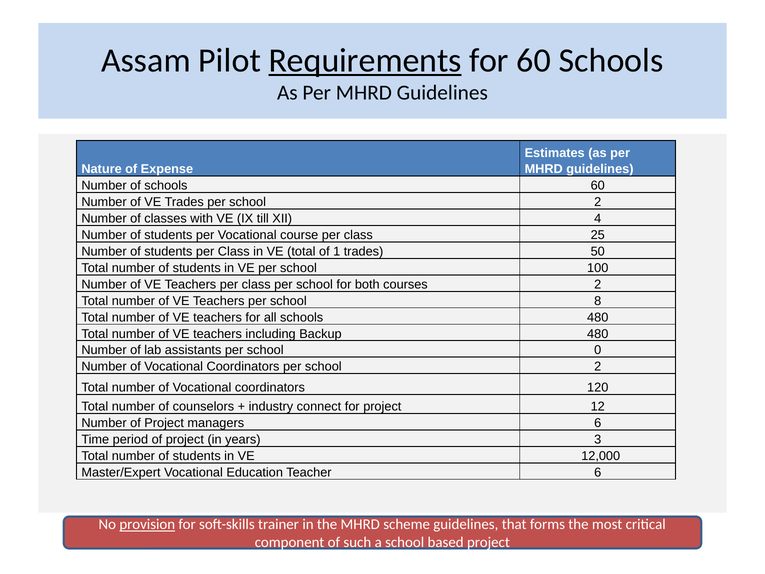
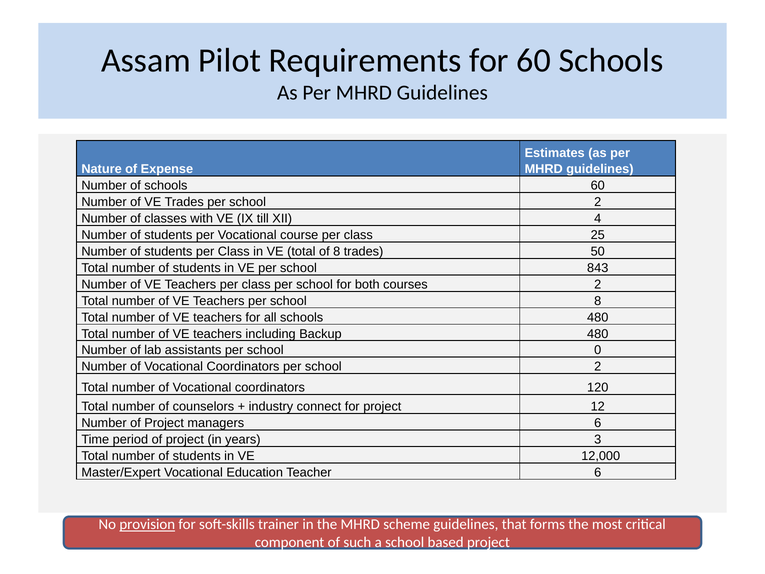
Requirements underline: present -> none
of 1: 1 -> 8
100: 100 -> 843
